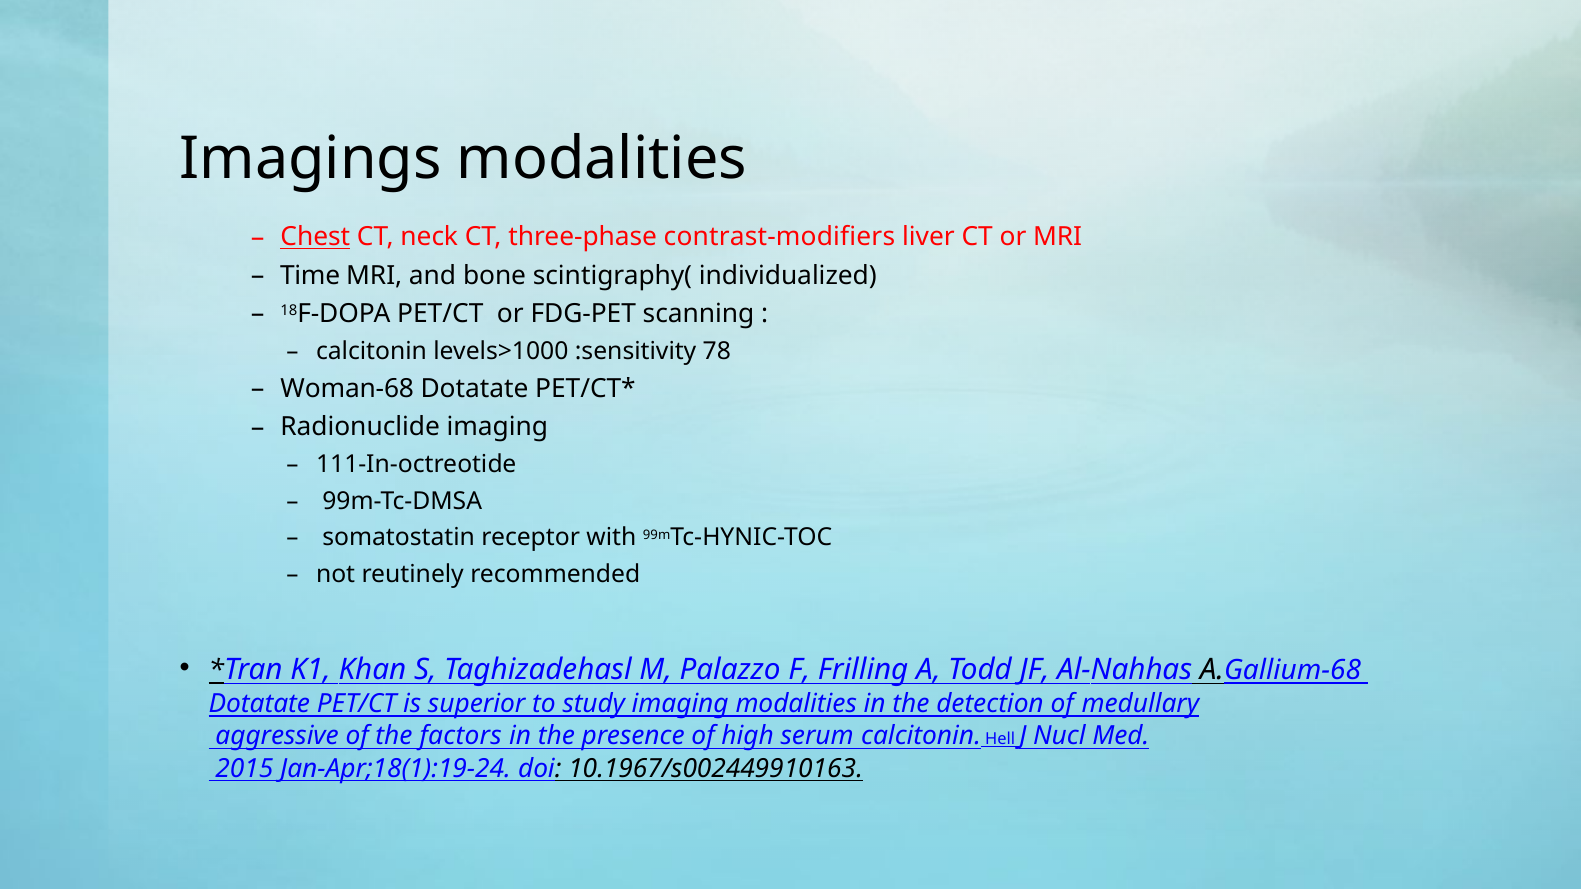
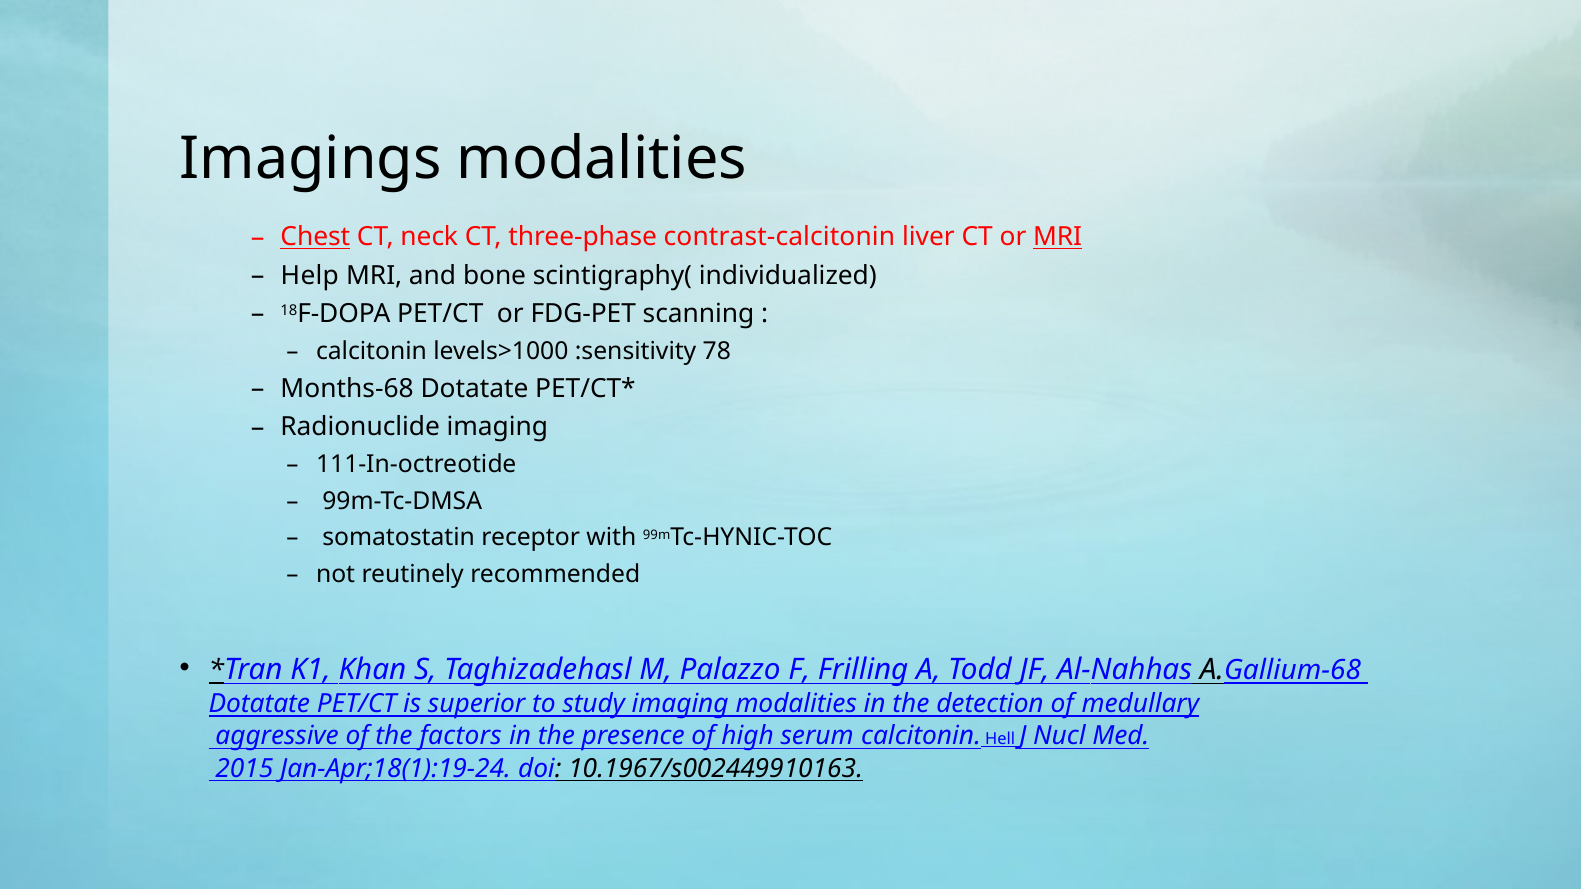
contrast-modifiers: contrast-modifiers -> contrast-calcitonin
MRI at (1058, 237) underline: none -> present
Time: Time -> Help
Woman-68: Woman-68 -> Months-68
